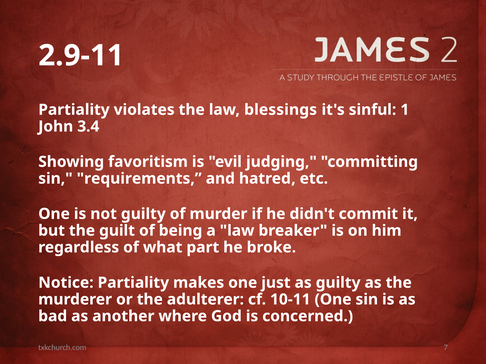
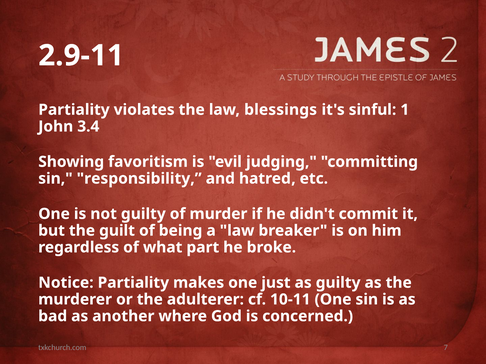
requirements: requirements -> responsibility
